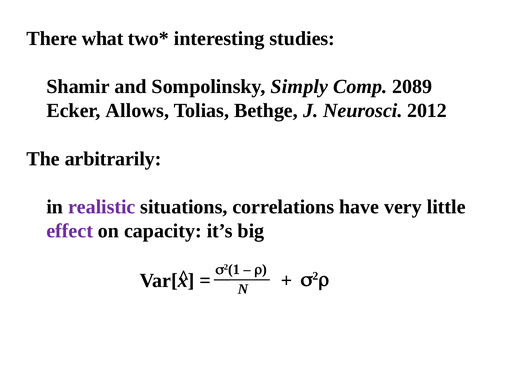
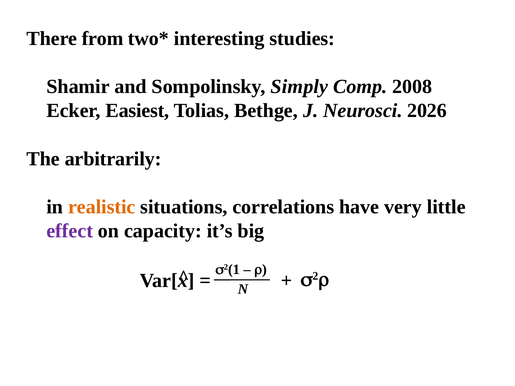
what: what -> from
2089: 2089 -> 2008
Allows: Allows -> Easiest
2012: 2012 -> 2026
realistic colour: purple -> orange
